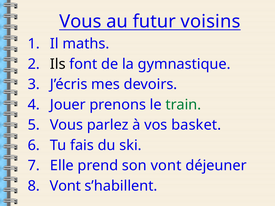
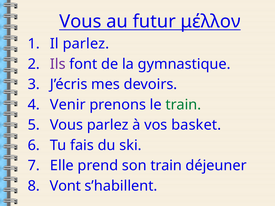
voisins: voisins -> μέλλον
Il maths: maths -> parlez
Ils colour: black -> purple
Jouer: Jouer -> Venir
son vont: vont -> train
